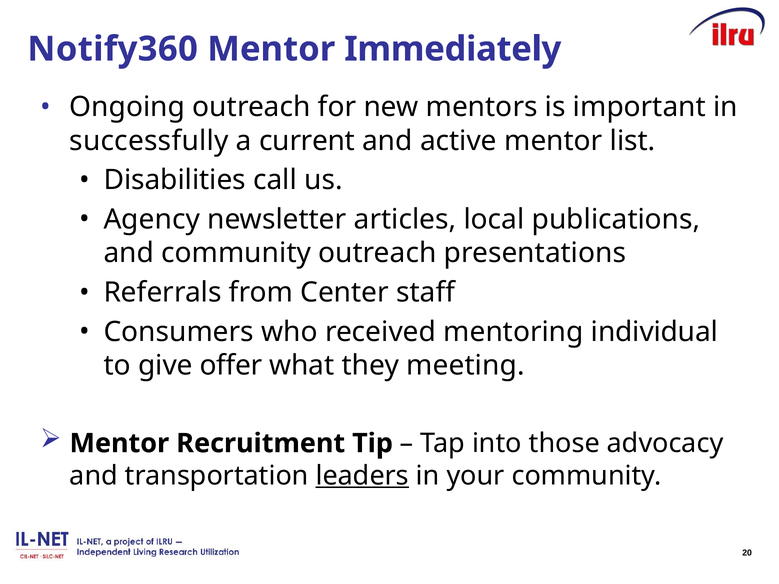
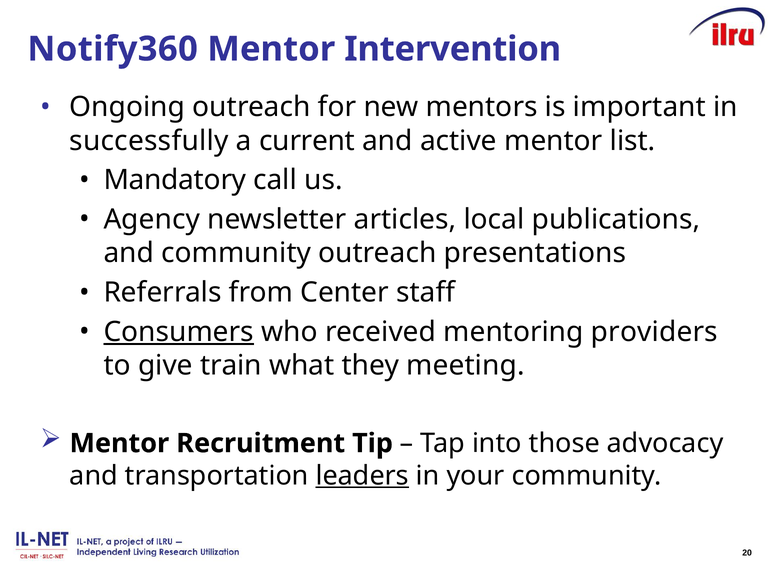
Immediately: Immediately -> Intervention
Disabilities: Disabilities -> Mandatory
Consumers underline: none -> present
individual: individual -> providers
offer: offer -> train
